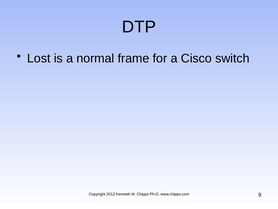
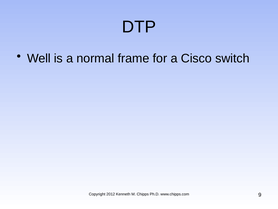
Lost: Lost -> Well
